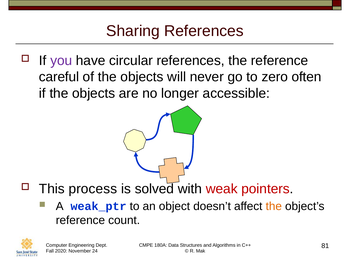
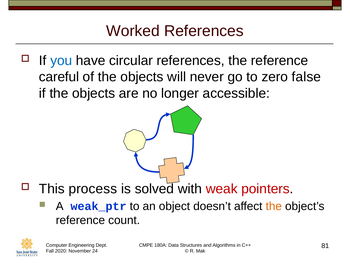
Sharing: Sharing -> Worked
you colour: purple -> blue
often: often -> false
